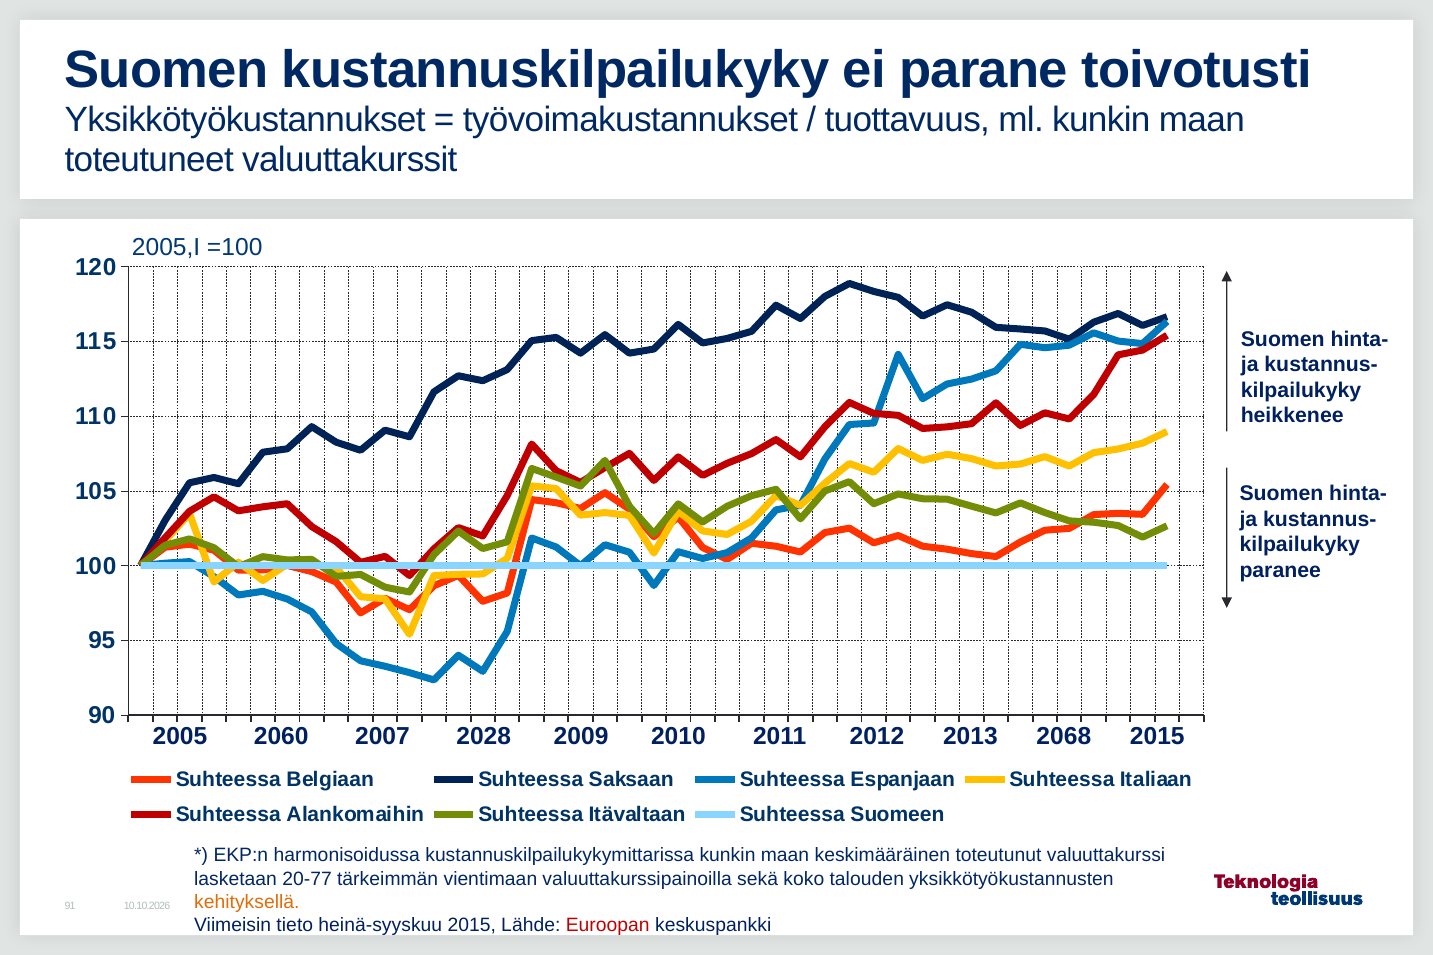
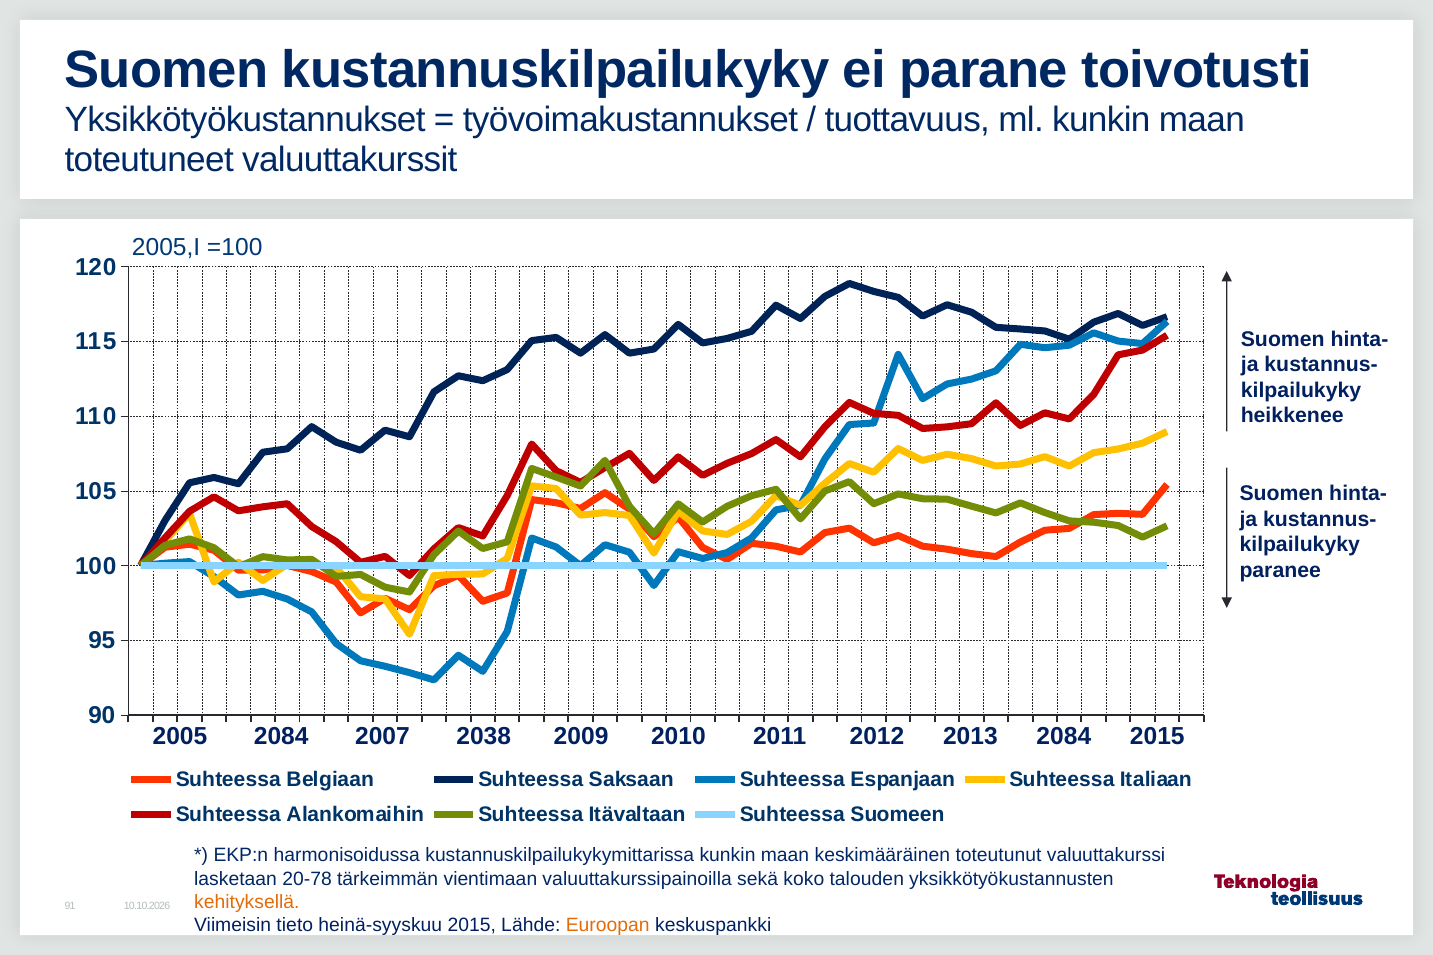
2005 2060: 2060 -> 2084
2028: 2028 -> 2038
2013 2068: 2068 -> 2084
20-77: 20-77 -> 20-78
Euroopan colour: red -> orange
